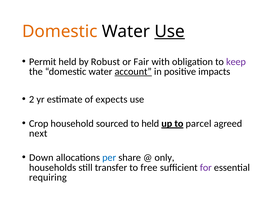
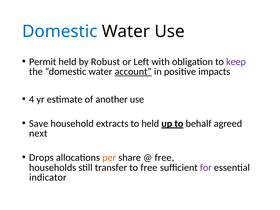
Domestic at (60, 31) colour: orange -> blue
Use at (170, 31) underline: present -> none
Fair: Fair -> Left
2: 2 -> 4
expects: expects -> another
Crop: Crop -> Save
sourced: sourced -> extracts
parcel: parcel -> behalf
Down: Down -> Drops
per colour: blue -> orange
only at (164, 158): only -> free
requiring: requiring -> indicator
